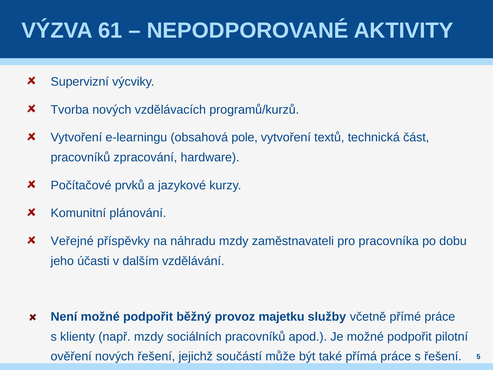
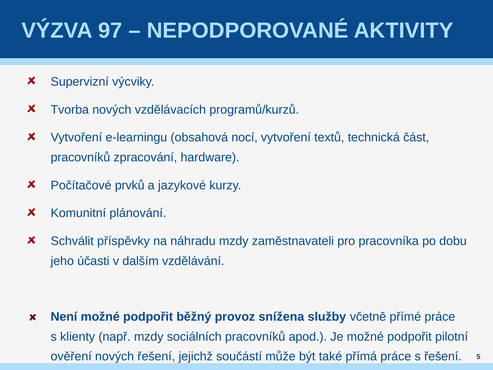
61: 61 -> 97
pole: pole -> nocí
Veřejné: Veřejné -> Schválit
majetku: majetku -> snížena
